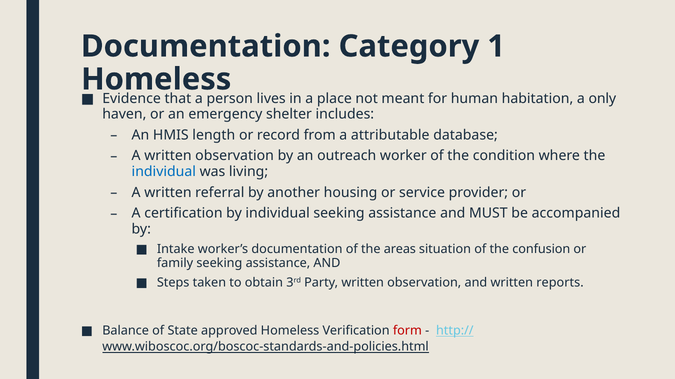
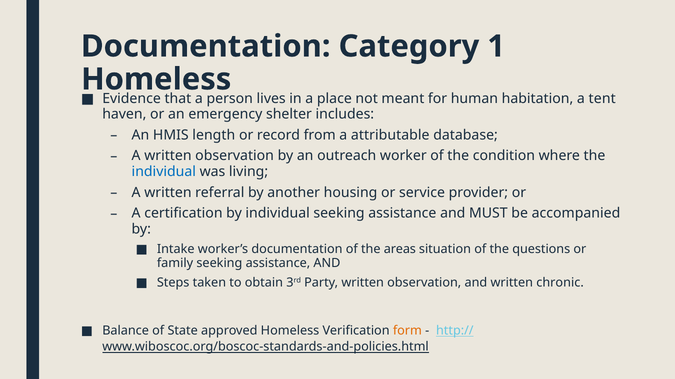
only: only -> tent
confusion: confusion -> questions
reports: reports -> chronic
form colour: red -> orange
